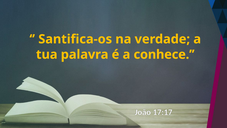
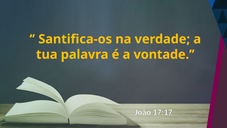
conhece: conhece -> vontade
